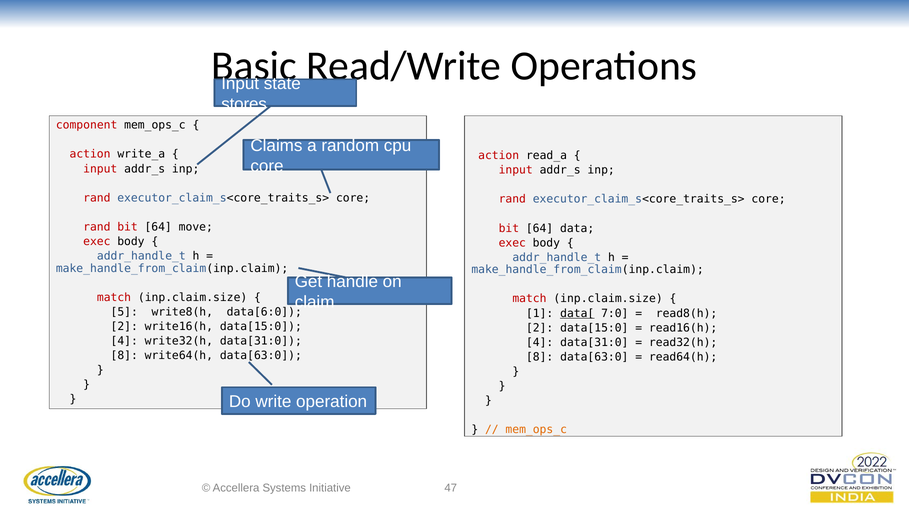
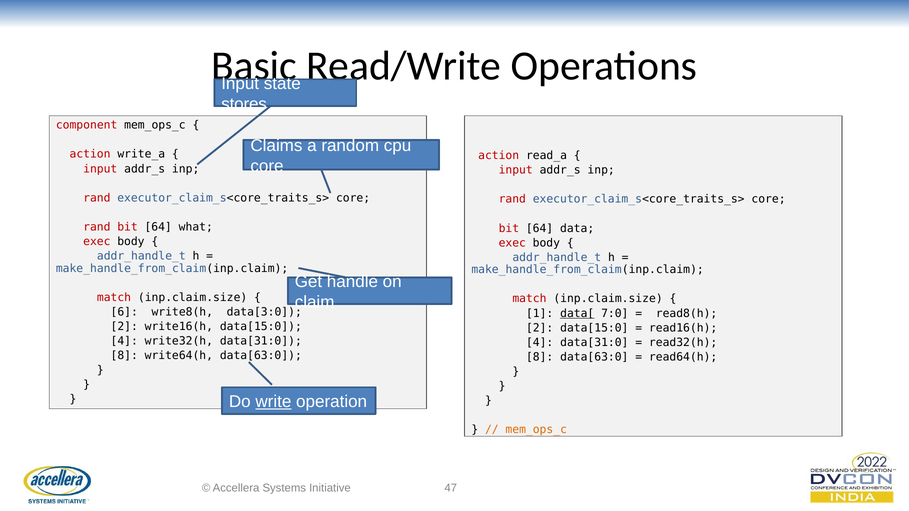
move: move -> what
5: 5 -> 6
data[6:0: data[6:0 -> data[3:0
write underline: none -> present
